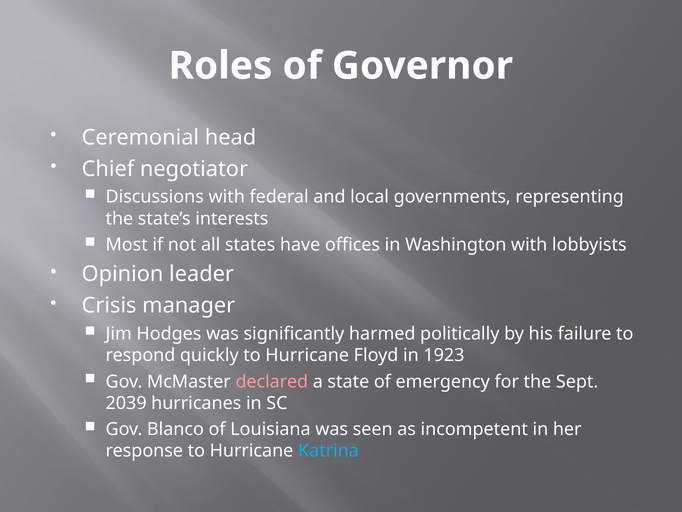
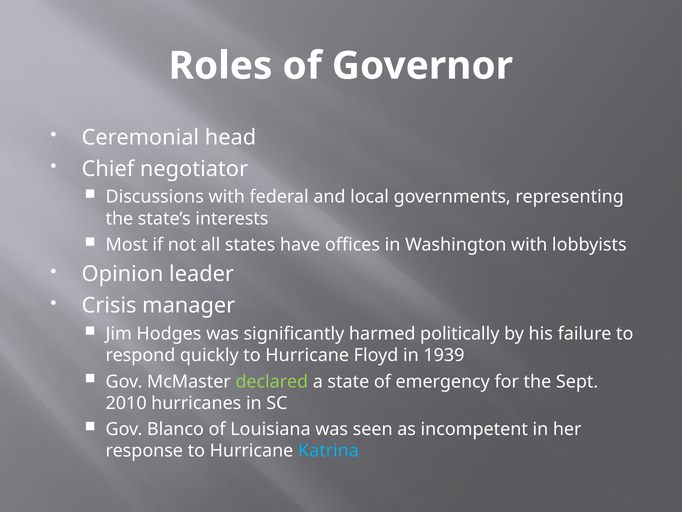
1923: 1923 -> 1939
declared colour: pink -> light green
2039: 2039 -> 2010
